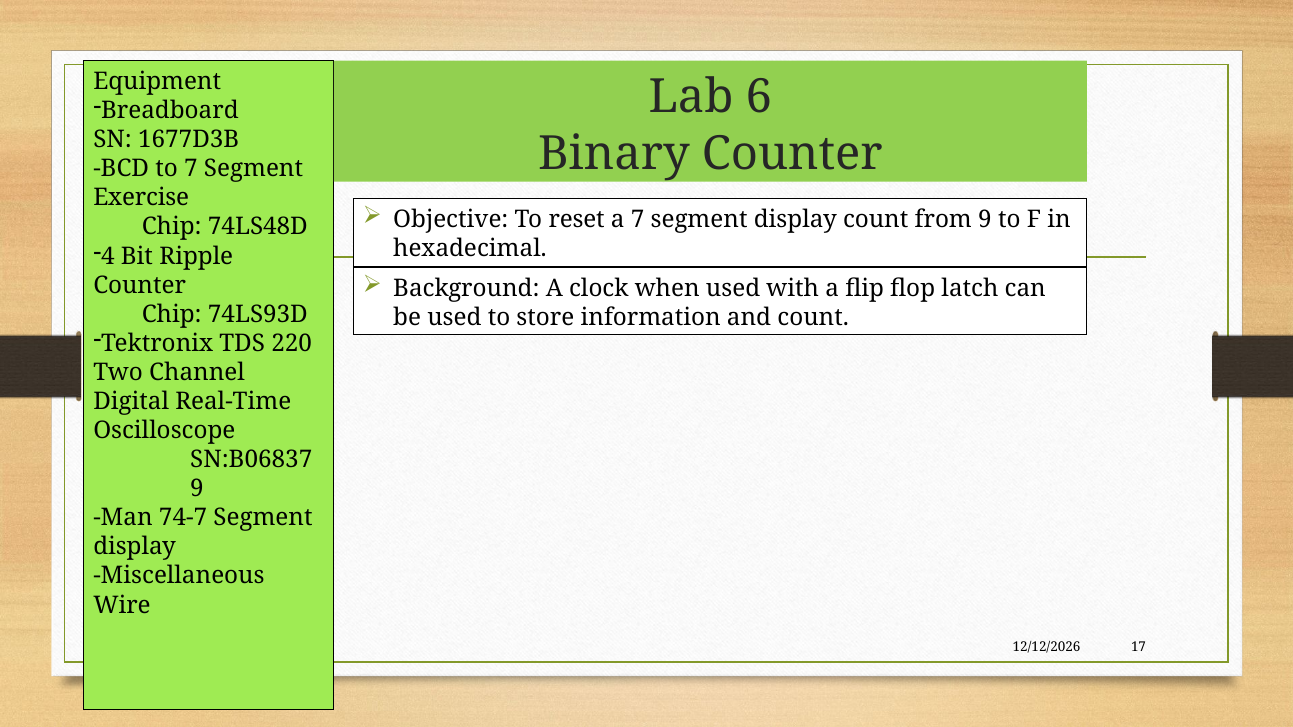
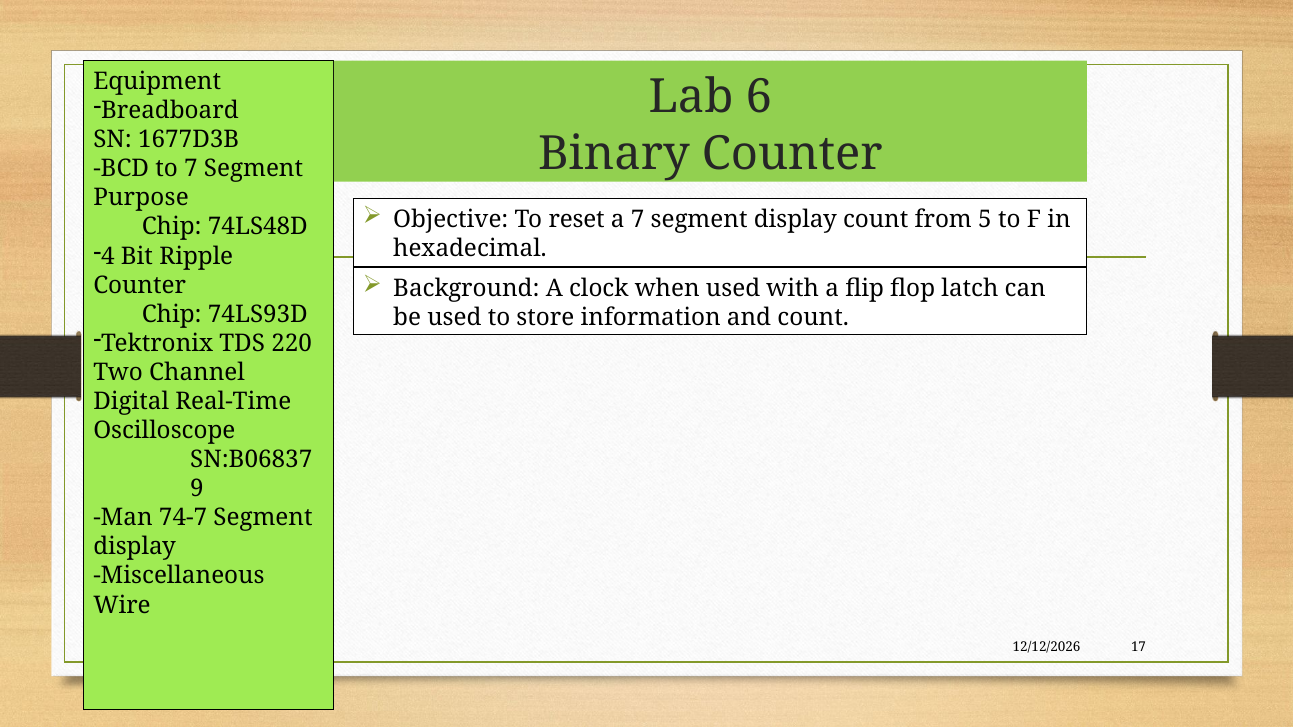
Exercise: Exercise -> Purpose
from 9: 9 -> 5
